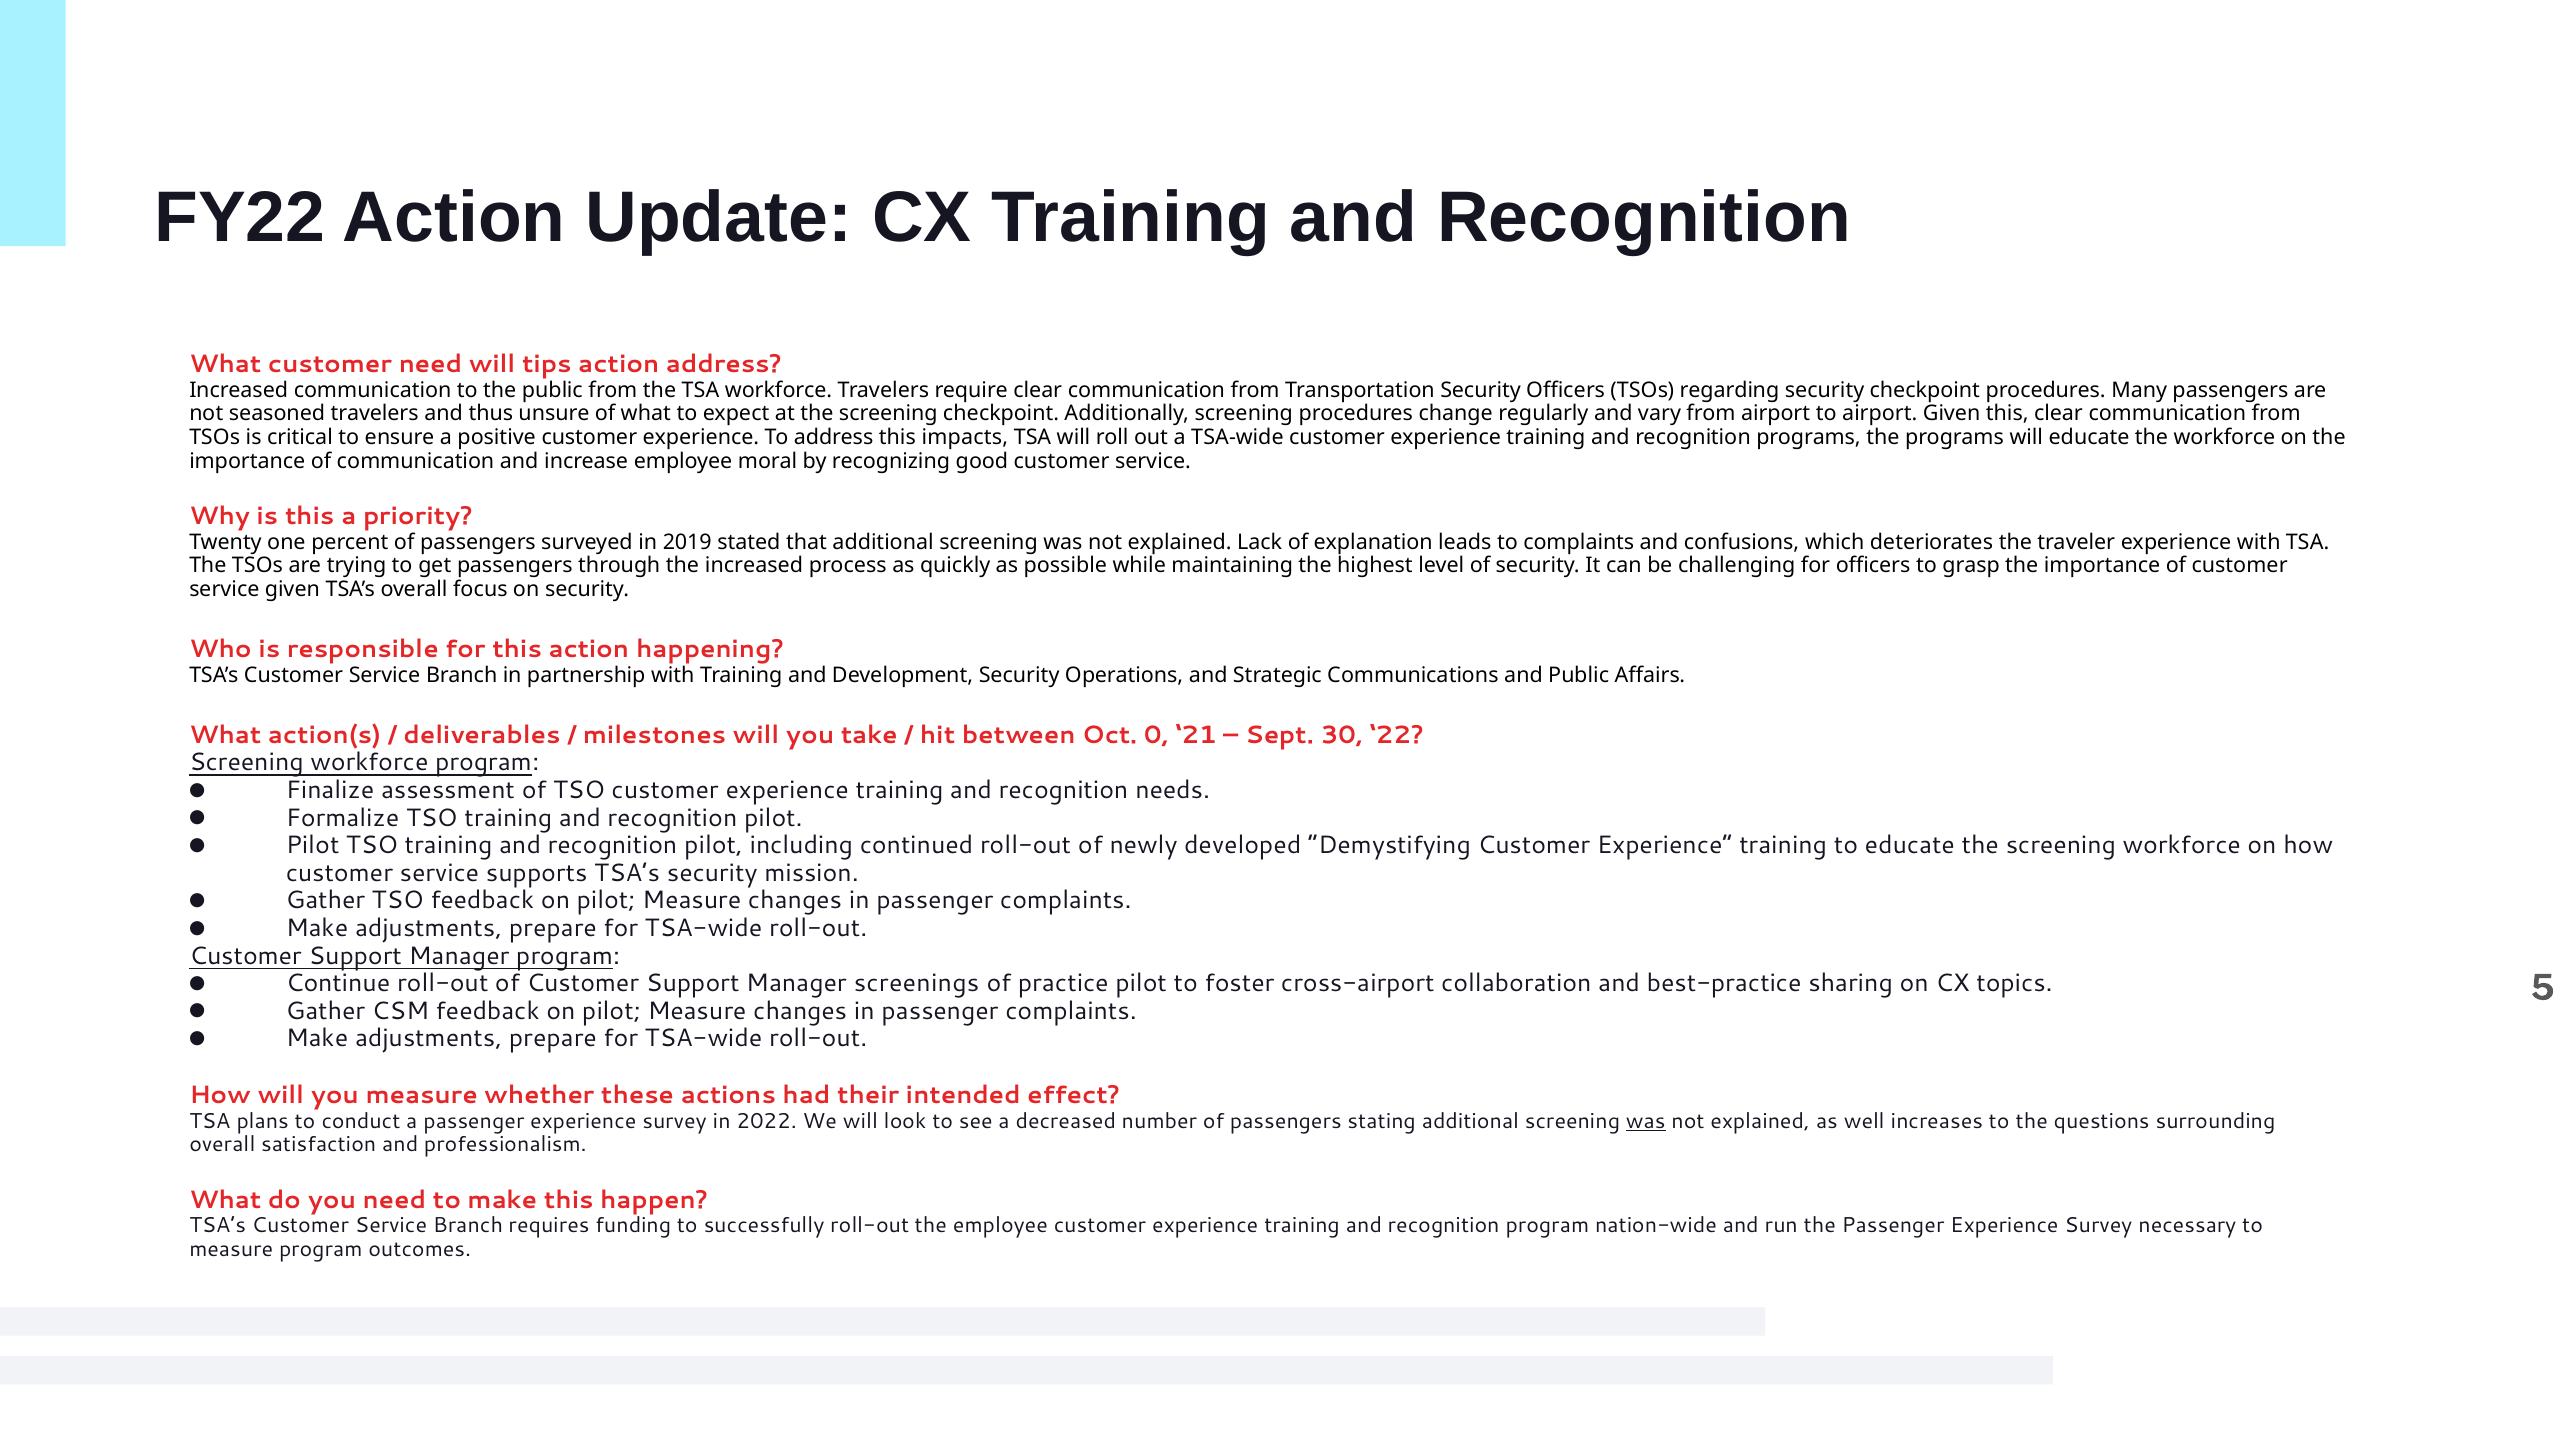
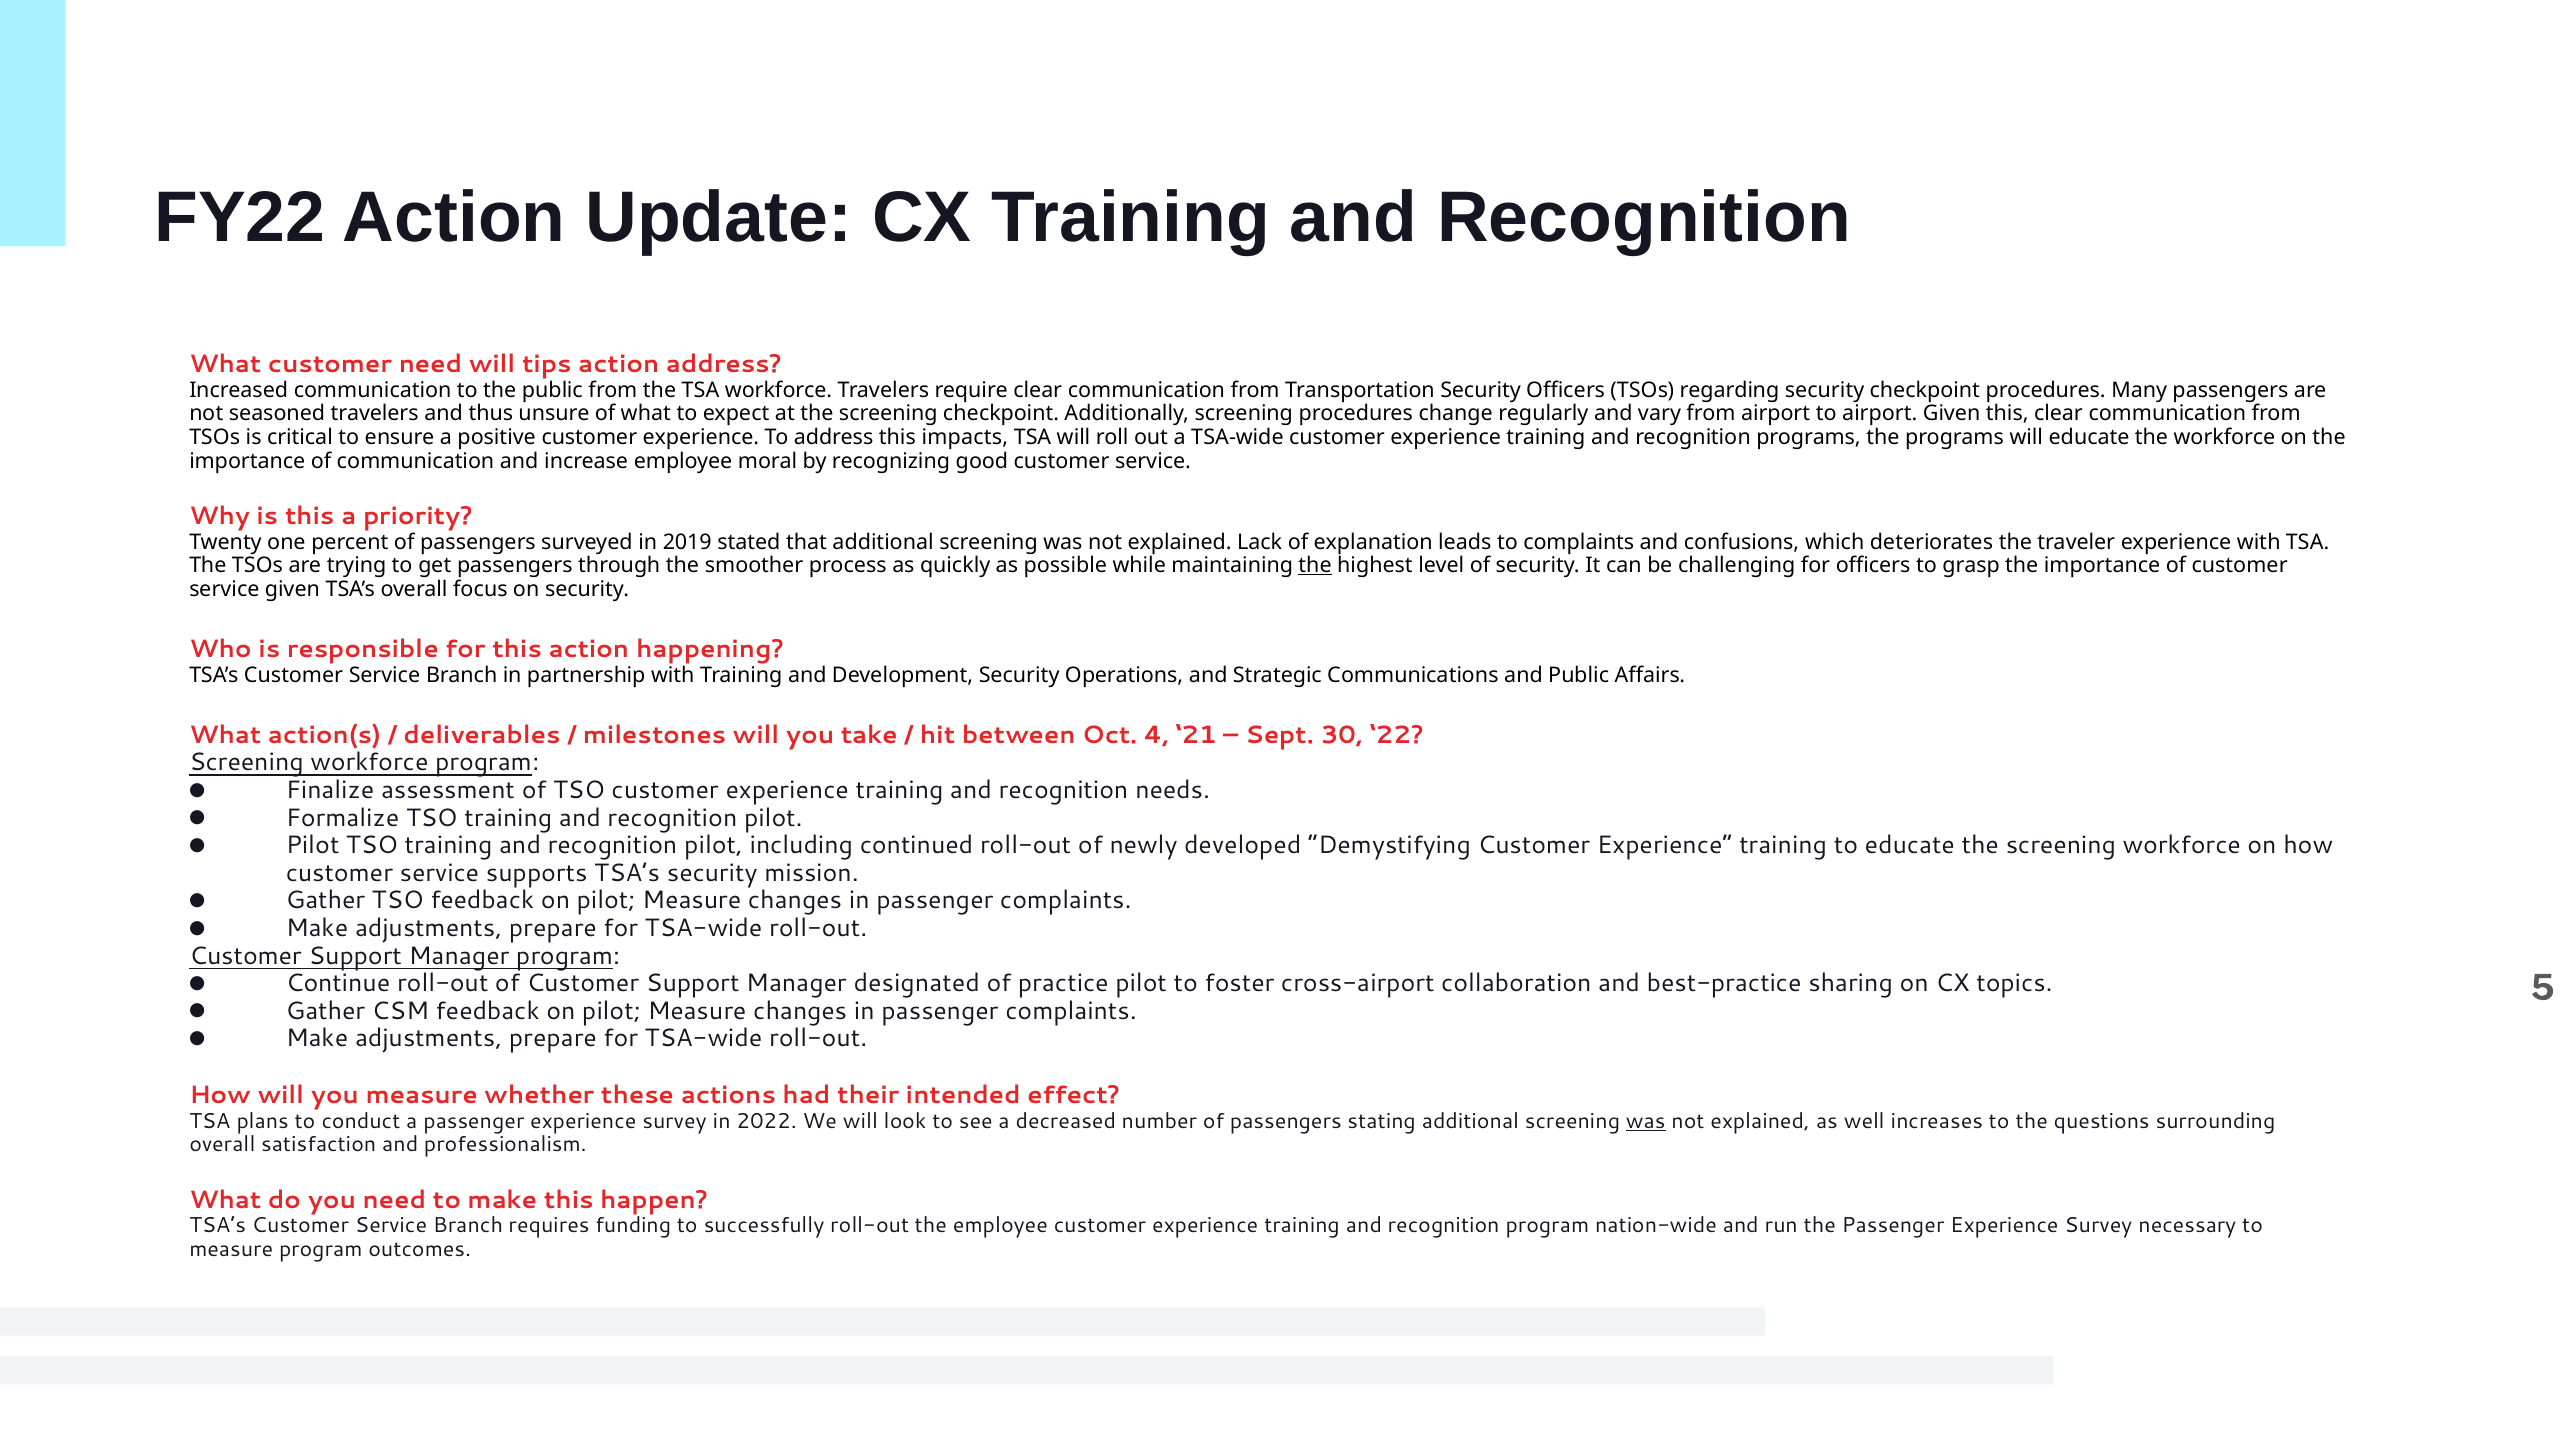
the increased: increased -> smoother
the at (1315, 566) underline: none -> present
0: 0 -> 4
screenings: screenings -> designated
